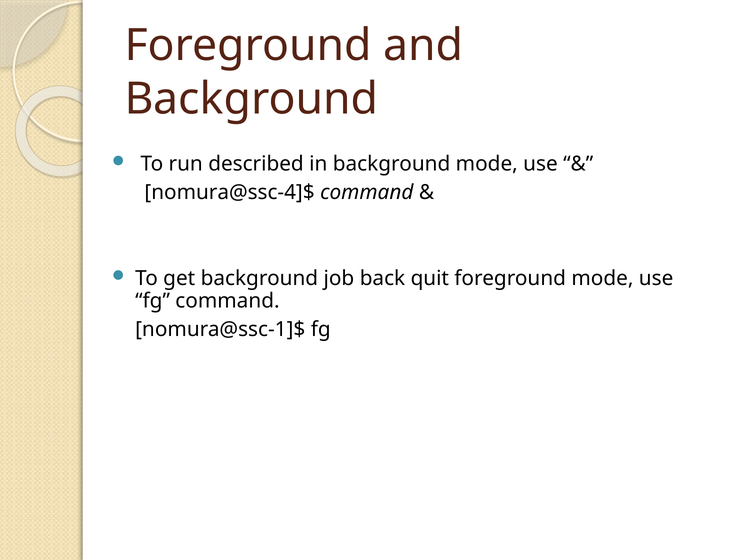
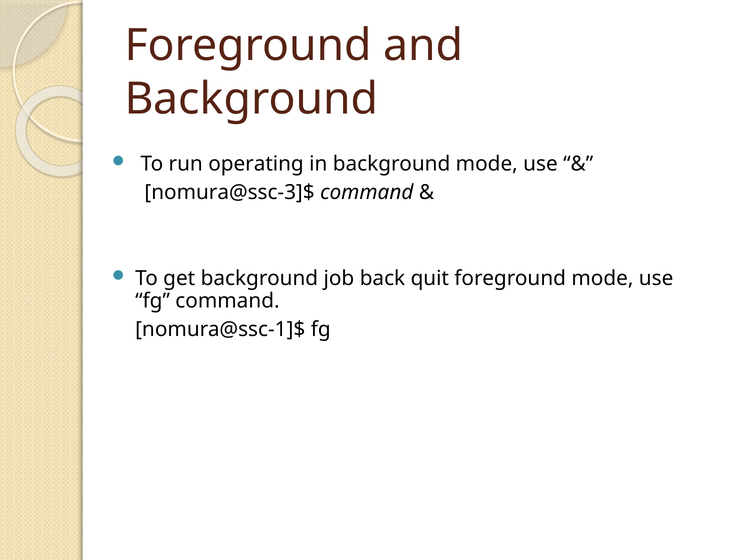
described: described -> operating
nomura@ssc-4]$: nomura@ssc-4]$ -> nomura@ssc-3]$
